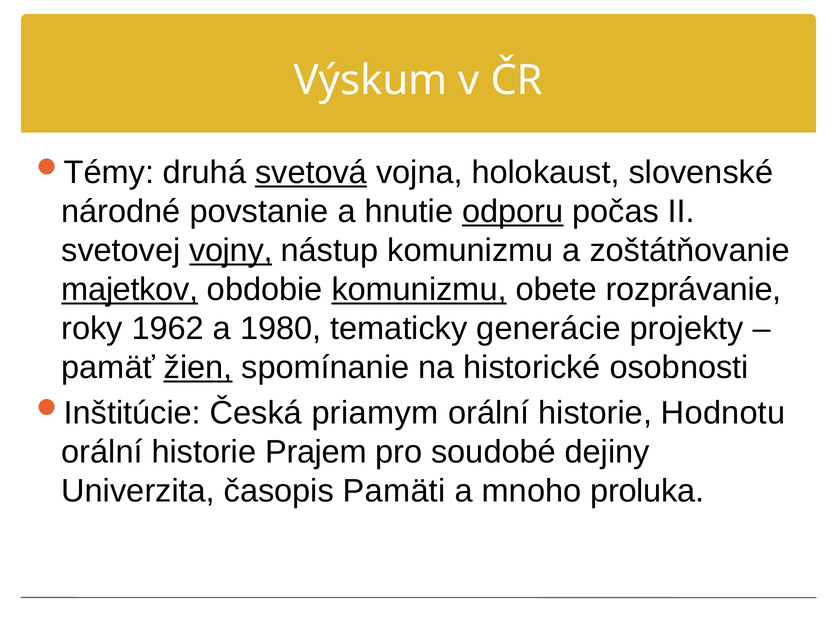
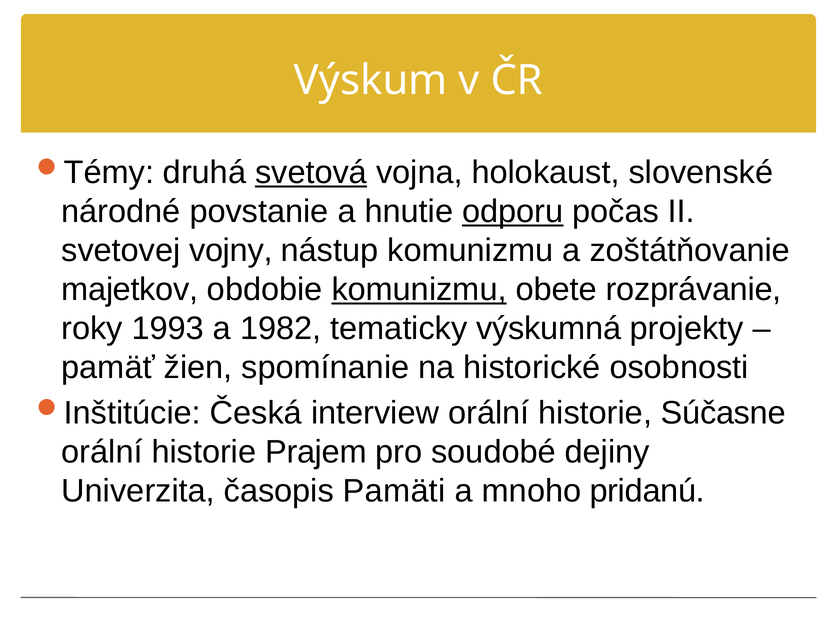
vojny underline: present -> none
majetkov underline: present -> none
1962: 1962 -> 1993
1980: 1980 -> 1982
generácie: generácie -> výskumná
žien underline: present -> none
priamym: priamym -> interview
Hodnotu: Hodnotu -> Súčasne
proluka: proluka -> pridanú
